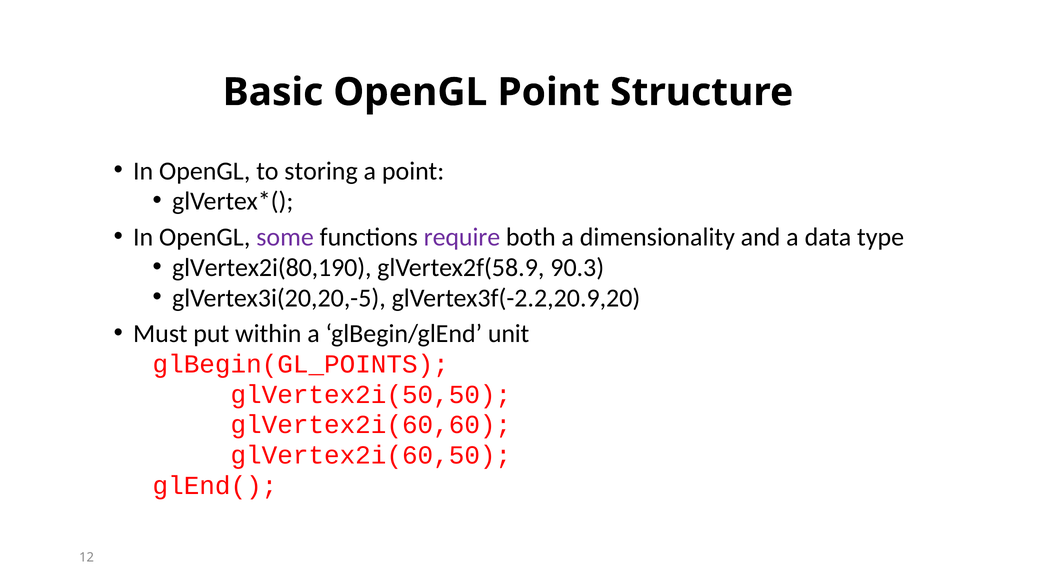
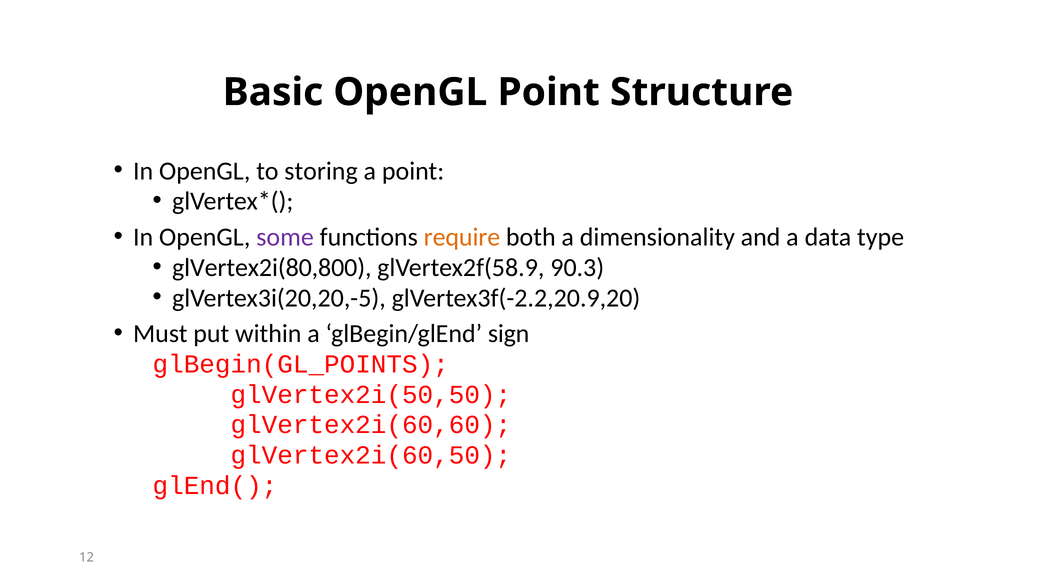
require colour: purple -> orange
glVertex2i(80,190: glVertex2i(80,190 -> glVertex2i(80,800
unit: unit -> sign
